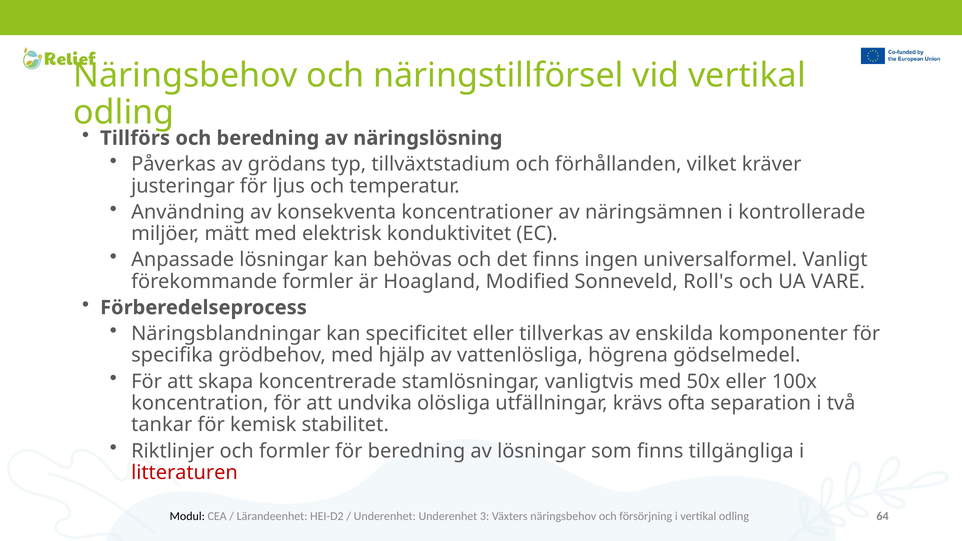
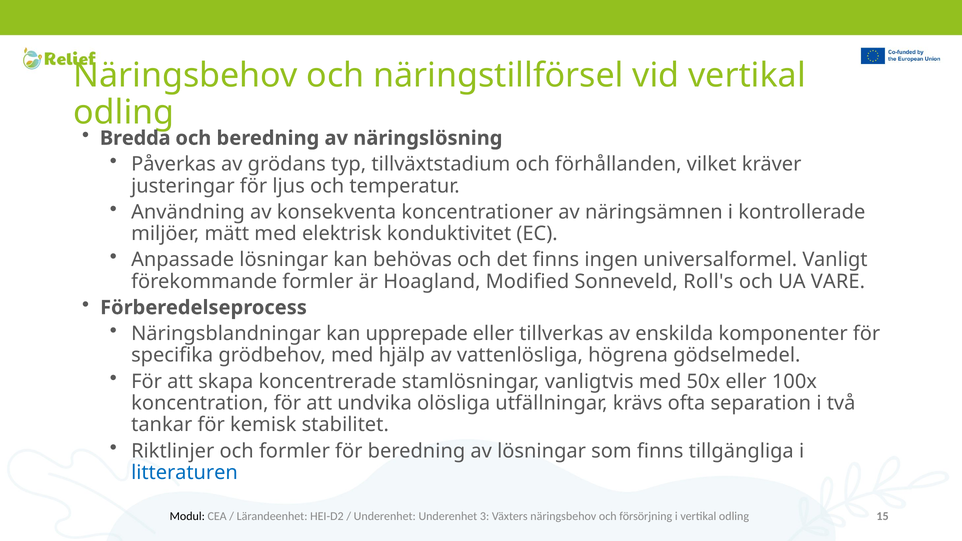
Tillförs: Tillförs -> Bredda
specificitet: specificitet -> upprepade
litteraturen colour: red -> blue
64: 64 -> 15
